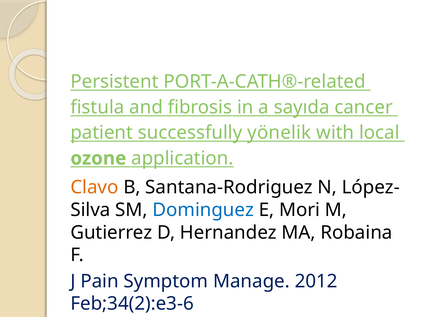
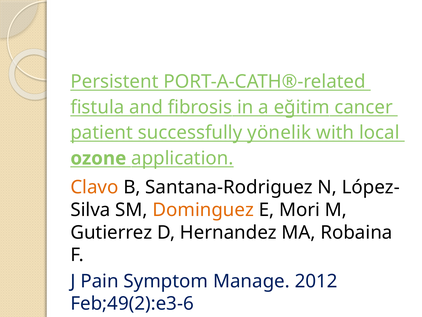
sayıda: sayıda -> eğitim
Dominguez colour: blue -> orange
Feb;34(2):e3-6: Feb;34(2):e3-6 -> Feb;49(2):e3-6
